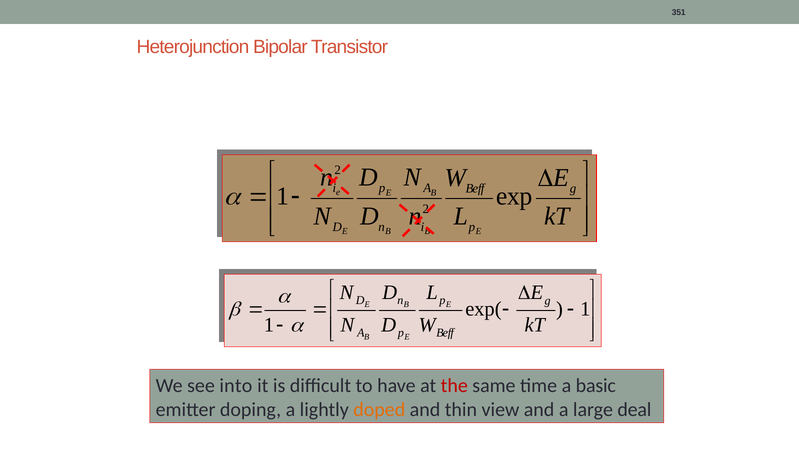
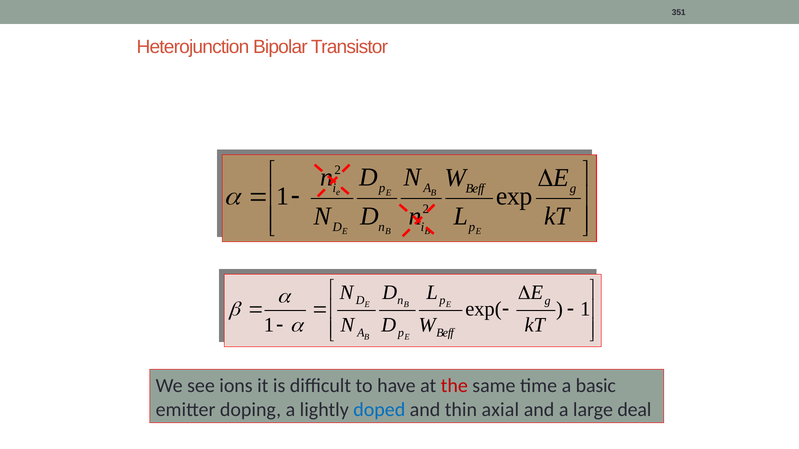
into: into -> ions
doped colour: orange -> blue
view: view -> axial
